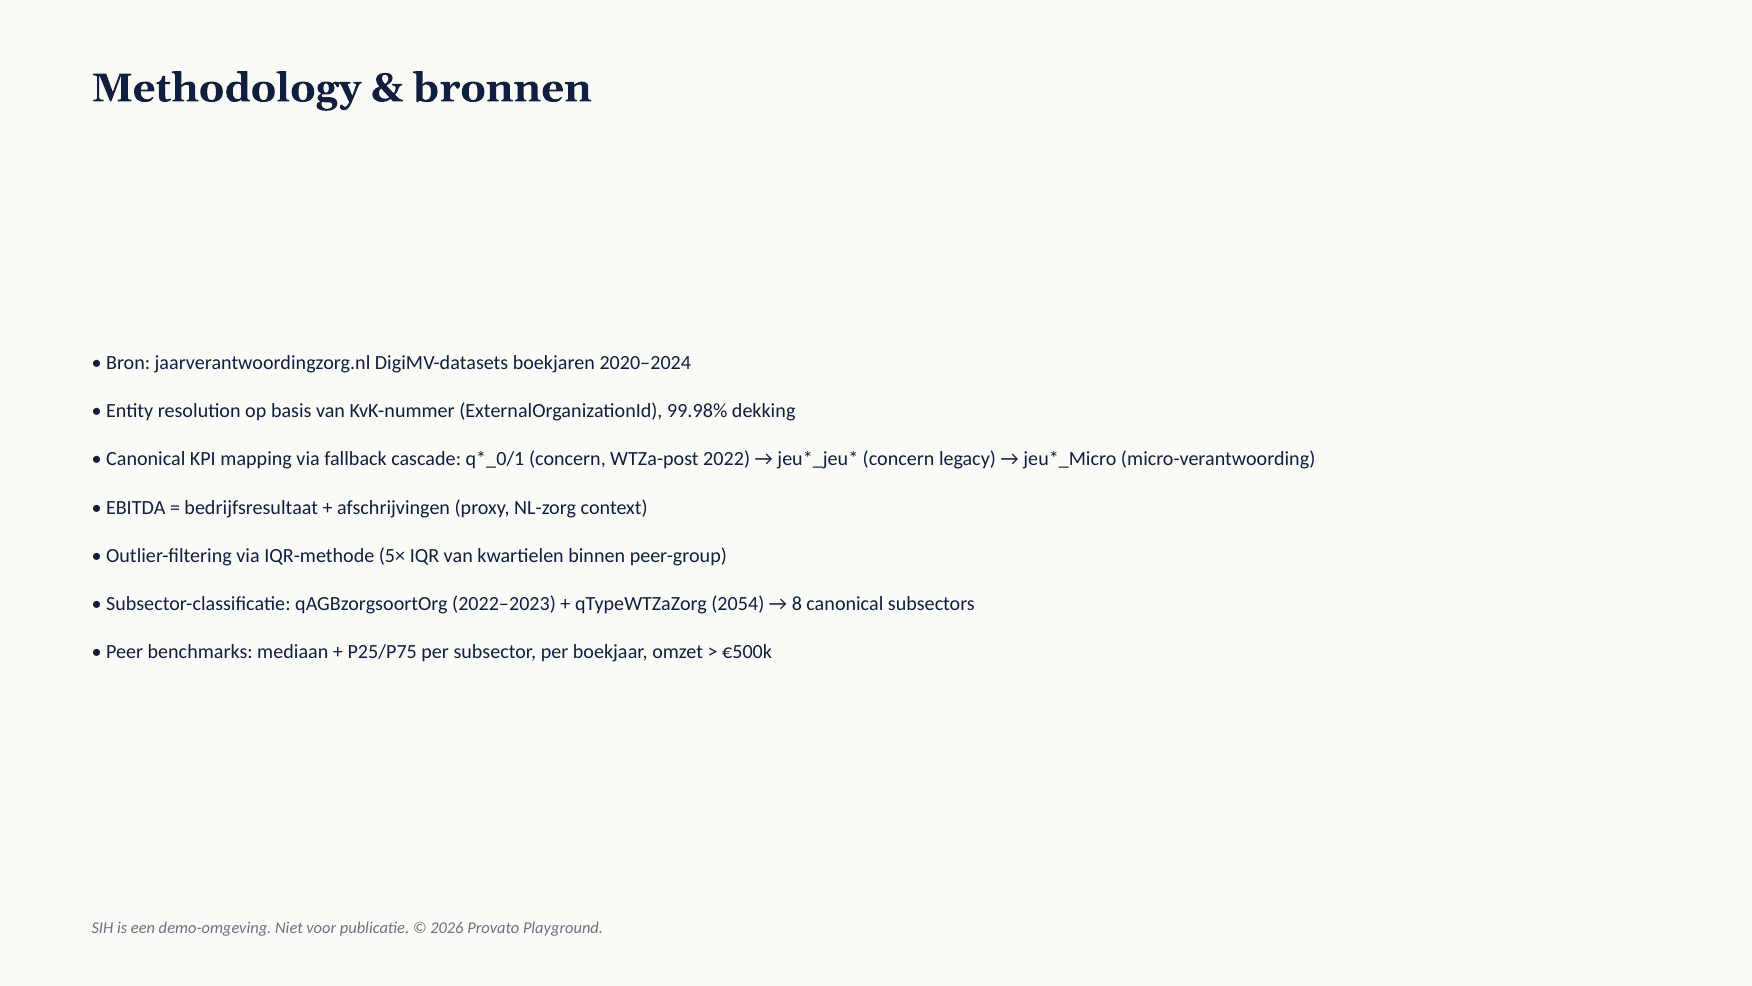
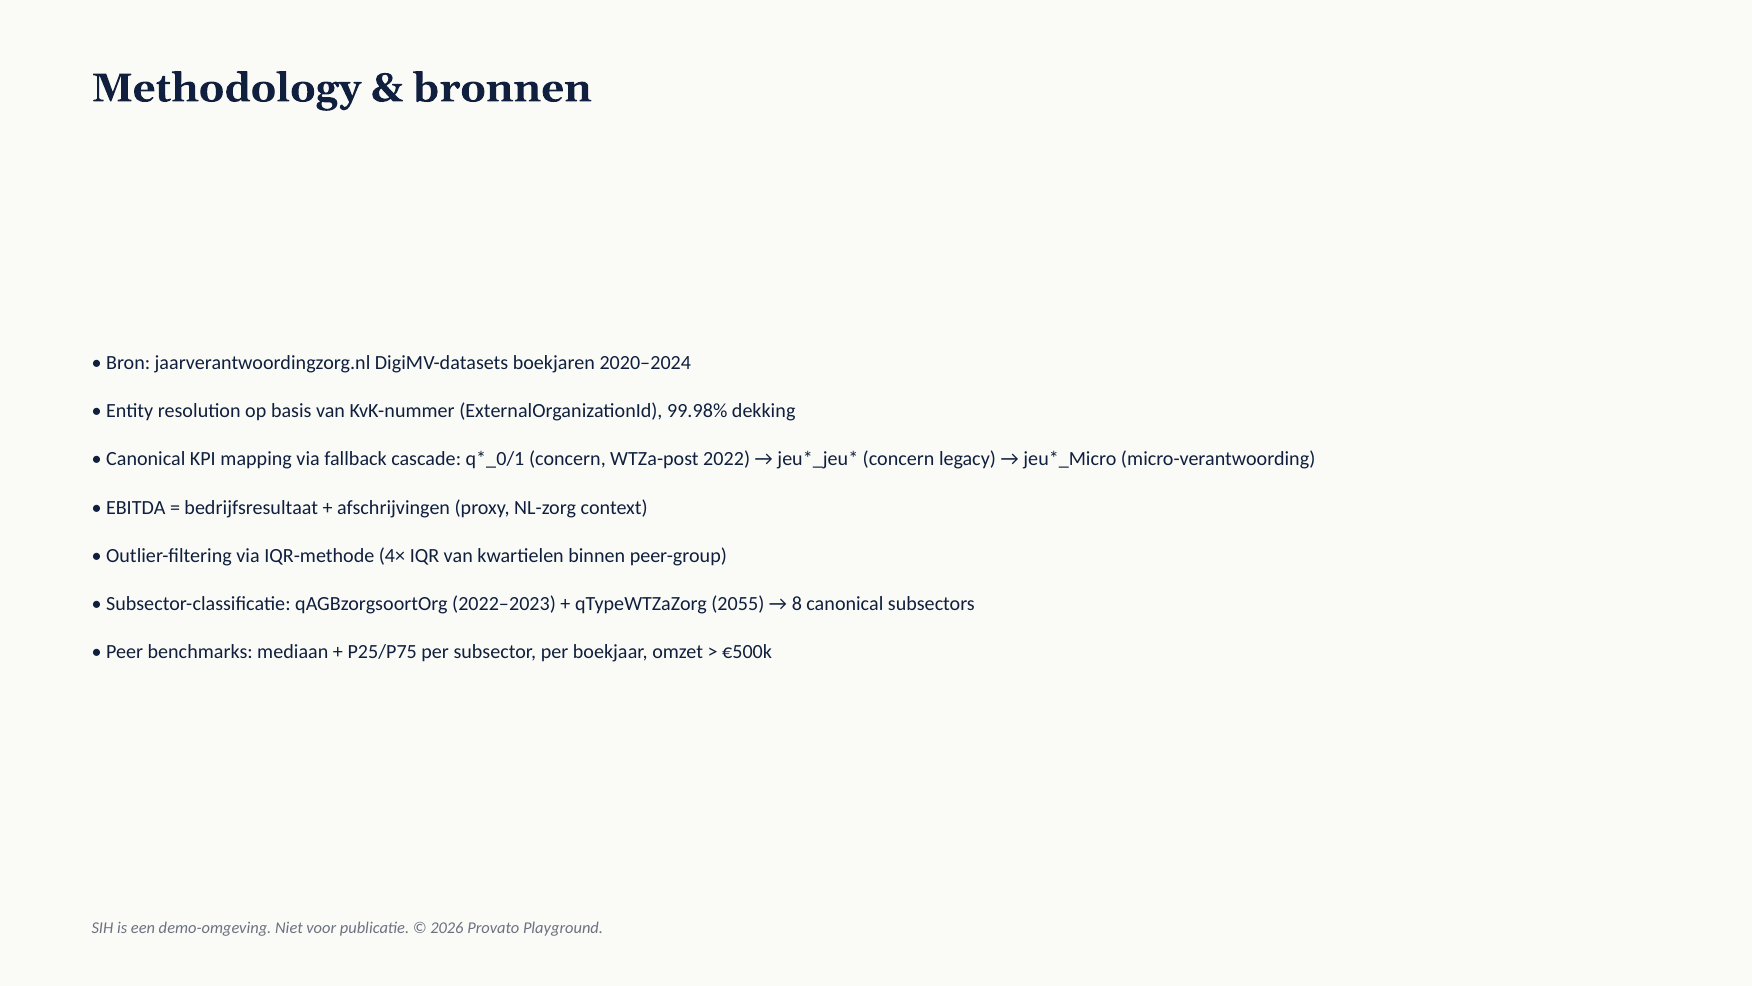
5×: 5× -> 4×
2054: 2054 -> 2055
